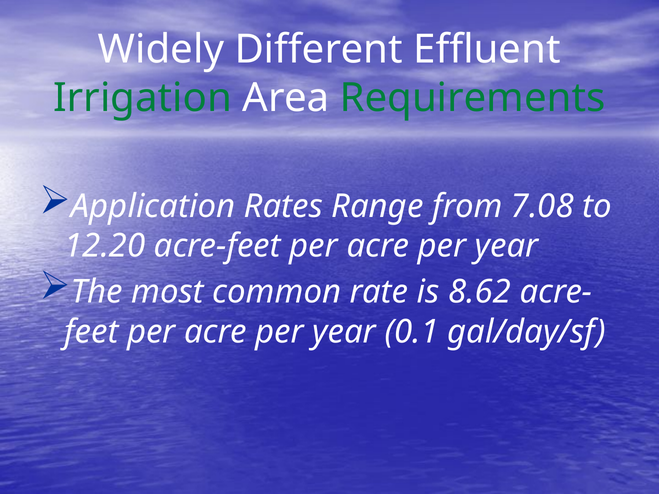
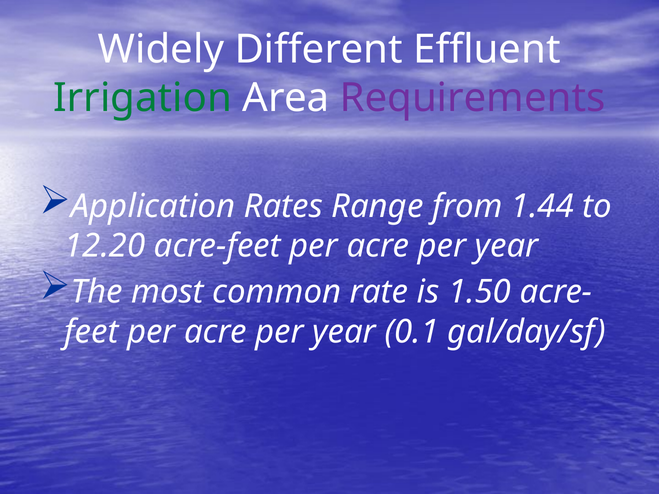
Requirements colour: green -> purple
7.08: 7.08 -> 1.44
8.62: 8.62 -> 1.50
